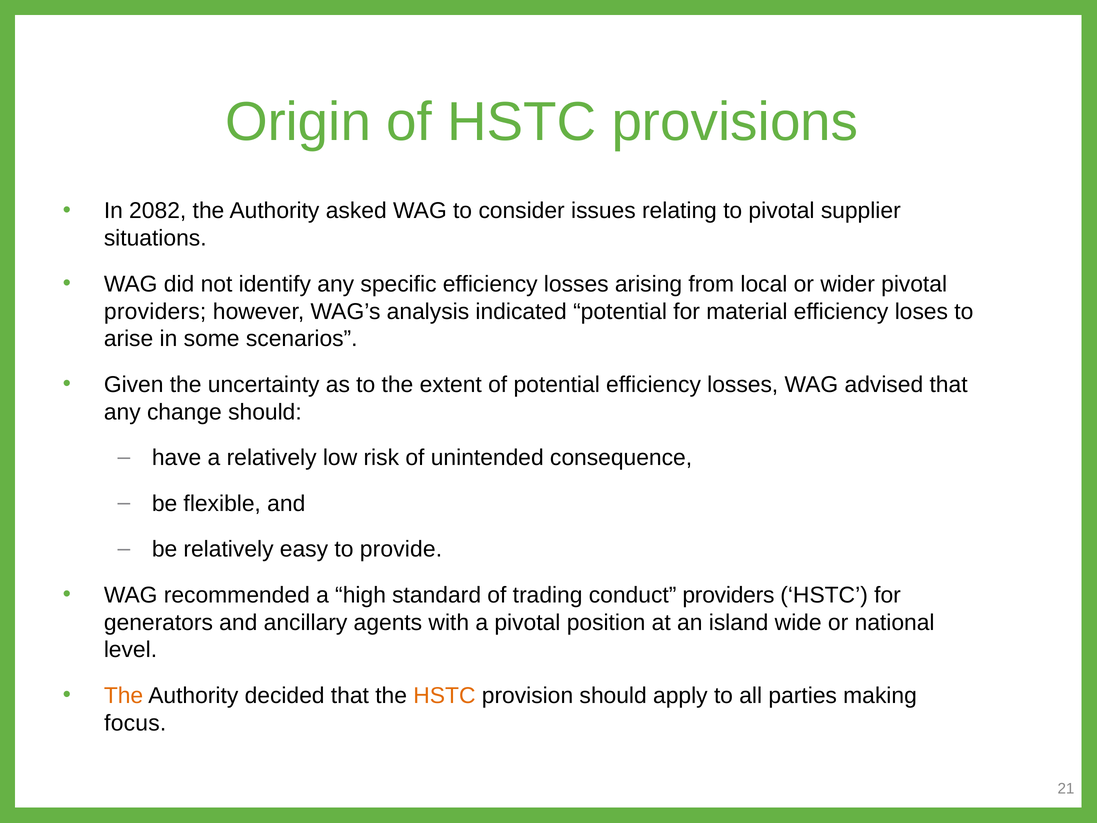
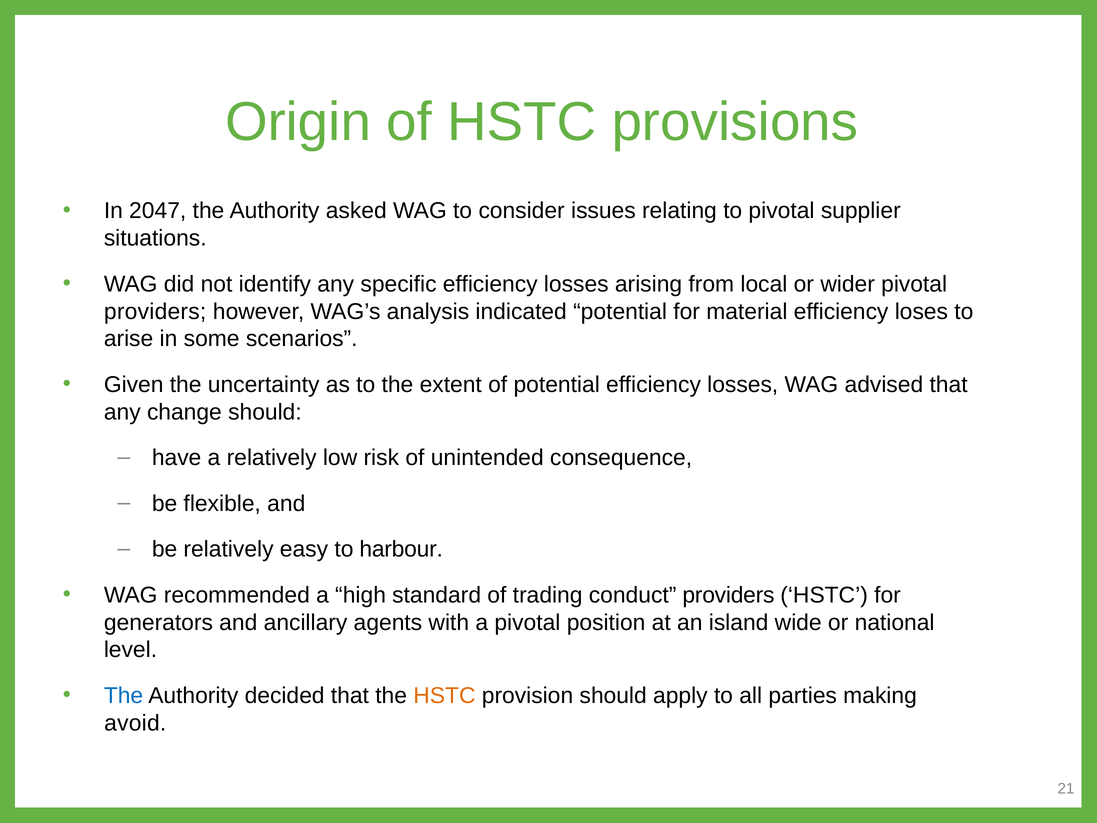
2082: 2082 -> 2047
provide: provide -> harbour
The at (124, 695) colour: orange -> blue
focus: focus -> avoid
